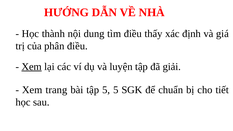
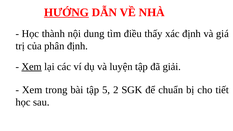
HƯỚNG underline: none -> present
phân điều: điều -> định
trang: trang -> trong
5 5: 5 -> 2
